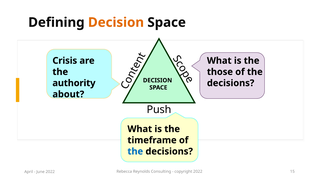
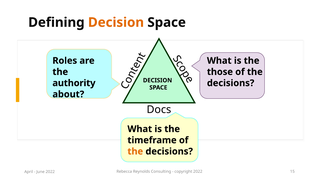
Crisis: Crisis -> Roles
Push: Push -> Docs
the at (135, 151) colour: blue -> orange
